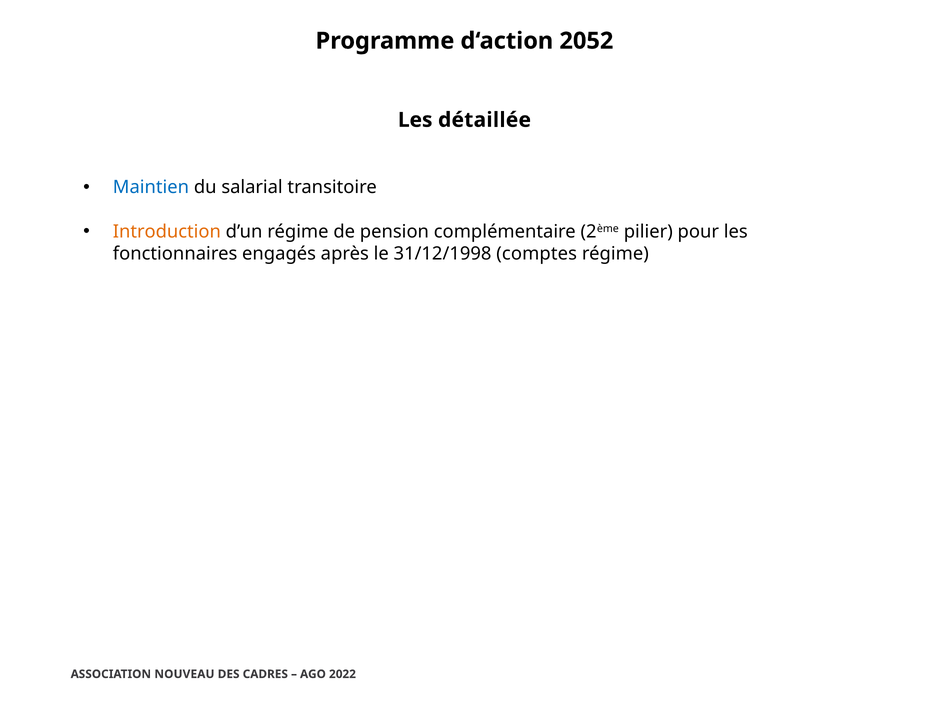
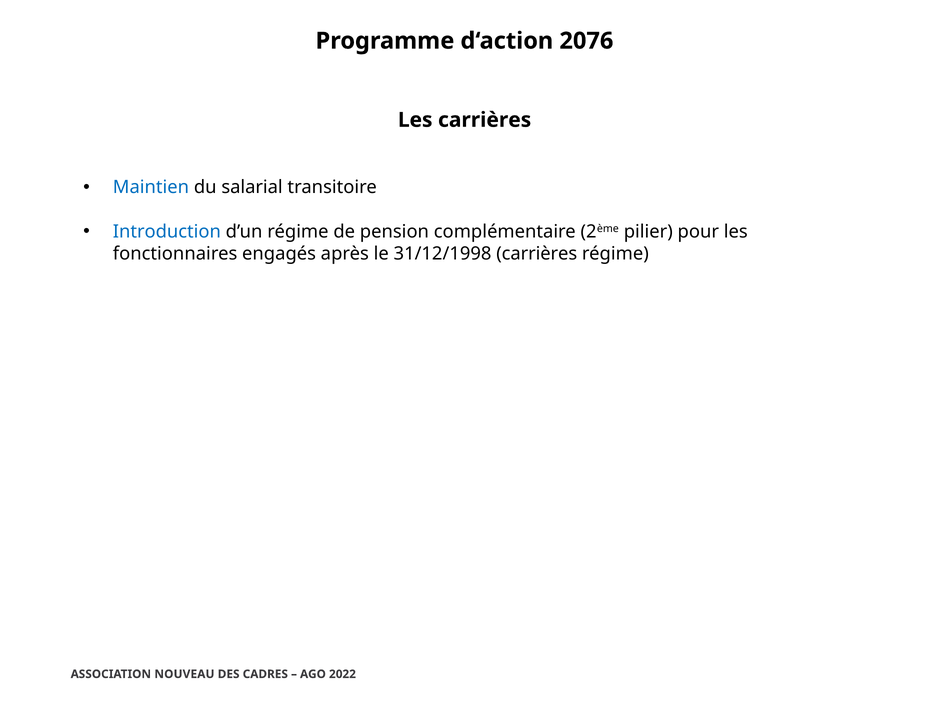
2052: 2052 -> 2076
Les détaillée: détaillée -> carrières
Introduction colour: orange -> blue
31/12/1998 comptes: comptes -> carrières
